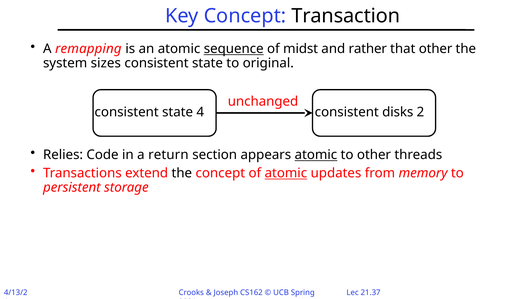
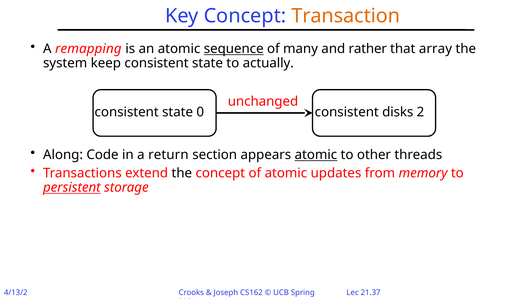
Transaction colour: black -> orange
midst: midst -> many
that other: other -> array
sizes: sizes -> keep
original: original -> actually
4: 4 -> 0
Relies: Relies -> Along
atomic at (286, 173) underline: present -> none
persistent underline: none -> present
